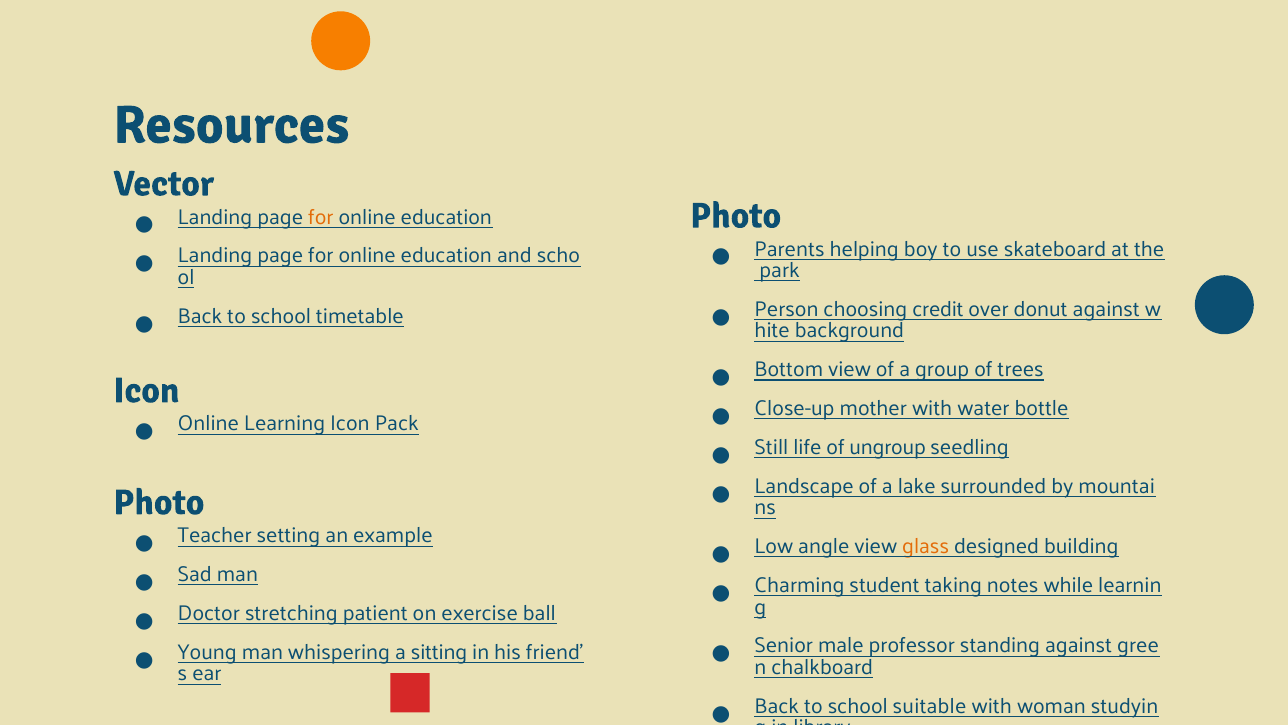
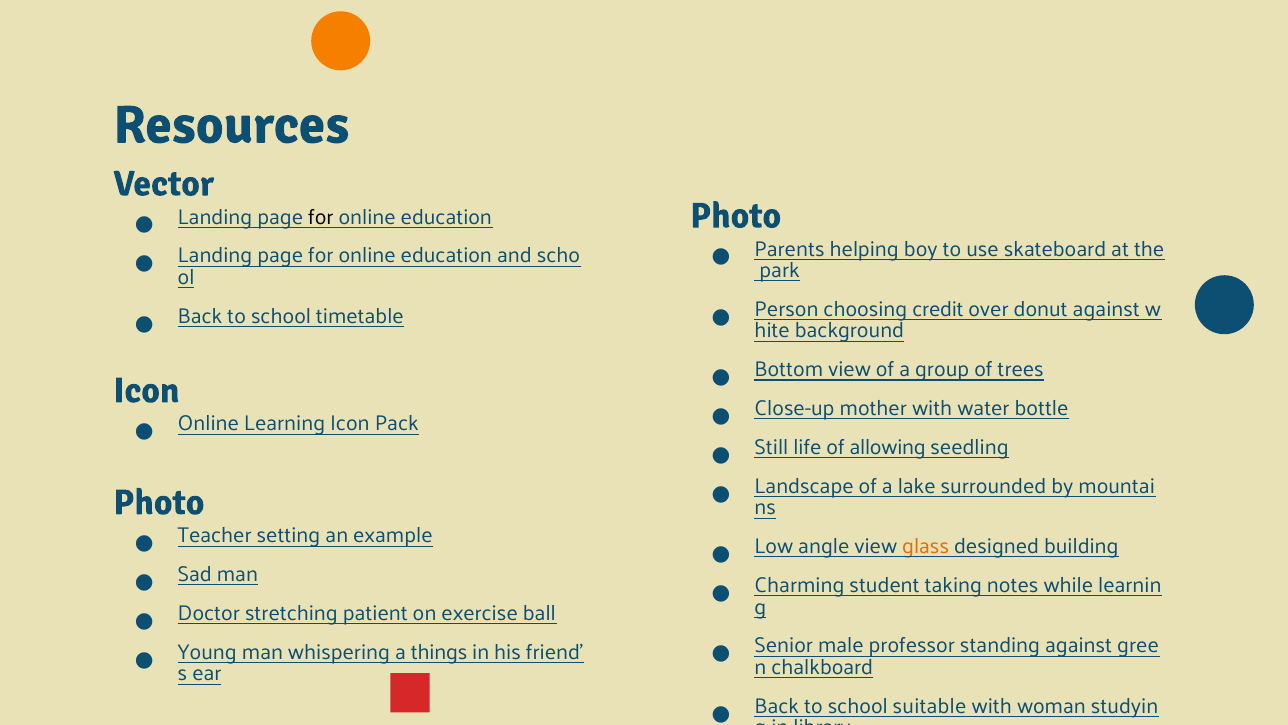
for at (321, 217) colour: orange -> black
ungroup: ungroup -> allowing
sitting: sitting -> things
